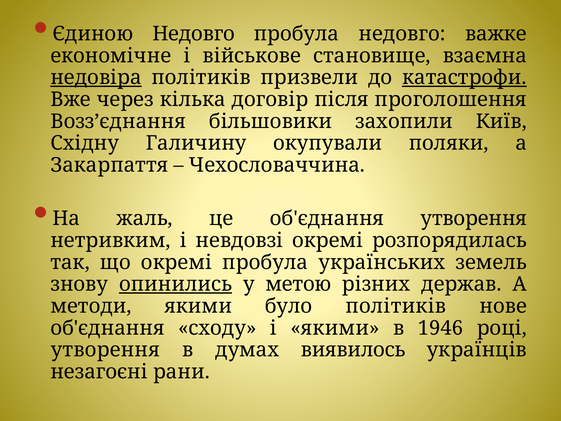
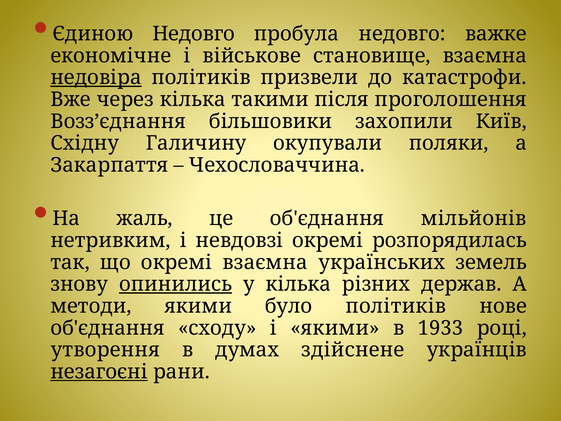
катастрофи underline: present -> none
договір: договір -> такими
об'єднання утворення: утворення -> мільйонів
окремі пробула: пробула -> взаємна
у метою: метою -> кілька
1946: 1946 -> 1933
виявилось: виявилось -> здійснене
незагоєні underline: none -> present
